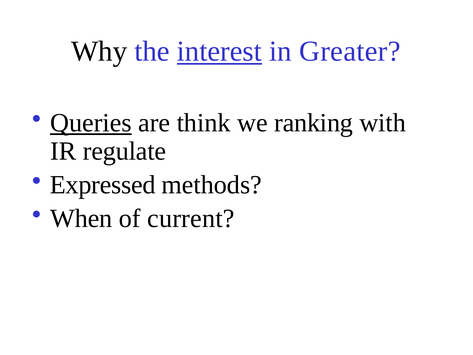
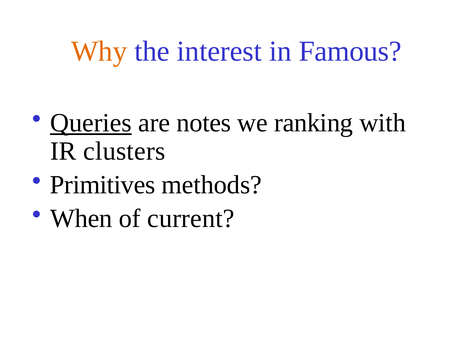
Why colour: black -> orange
interest underline: present -> none
Greater: Greater -> Famous
think: think -> notes
regulate: regulate -> clusters
Expressed: Expressed -> Primitives
